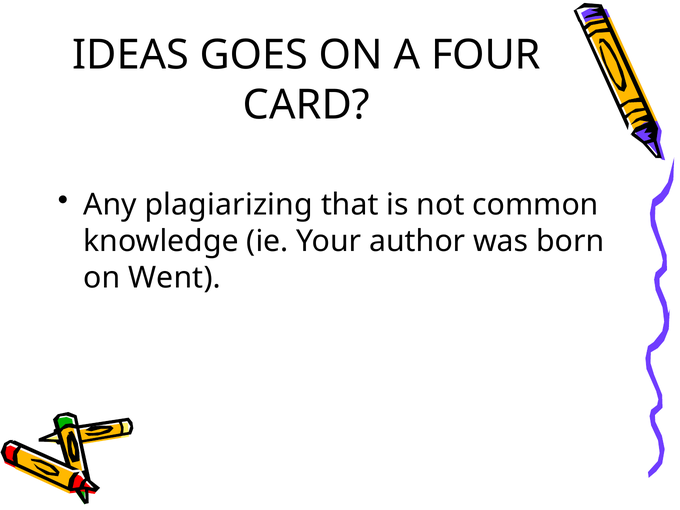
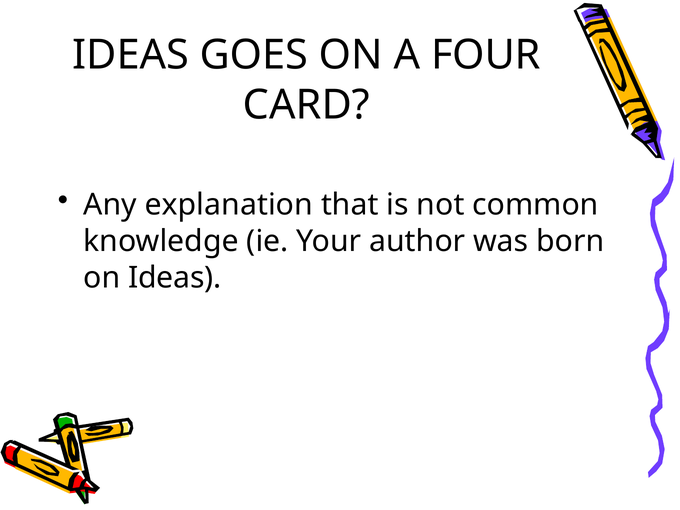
plagiarizing: plagiarizing -> explanation
on Went: Went -> Ideas
